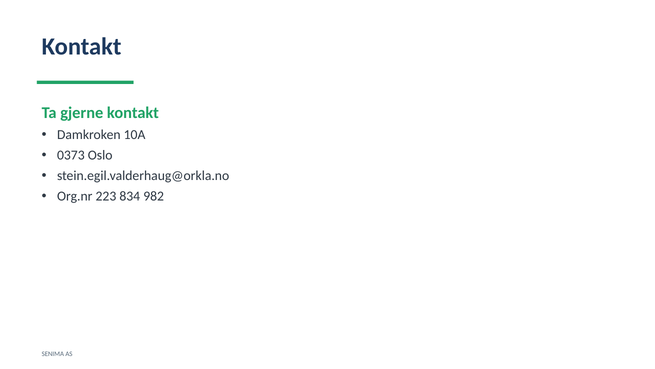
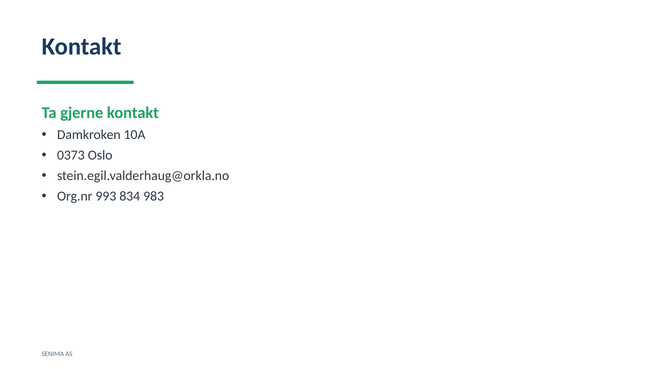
223: 223 -> 993
982: 982 -> 983
